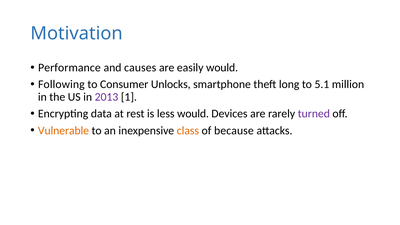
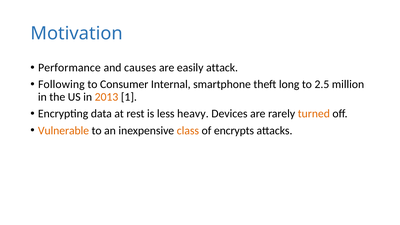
easily would: would -> attack
Unlocks: Unlocks -> Internal
5.1: 5.1 -> 2.5
2013 colour: purple -> orange
less would: would -> heavy
turned colour: purple -> orange
because: because -> encrypts
